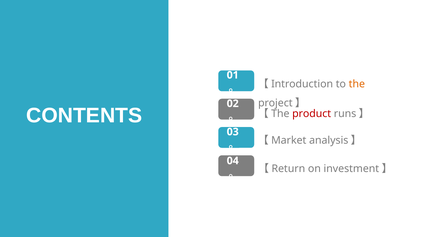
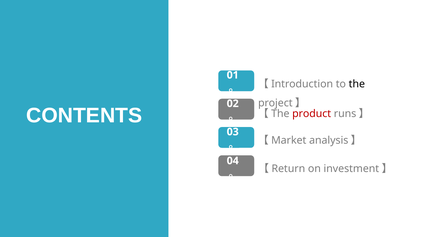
the colour: orange -> black
